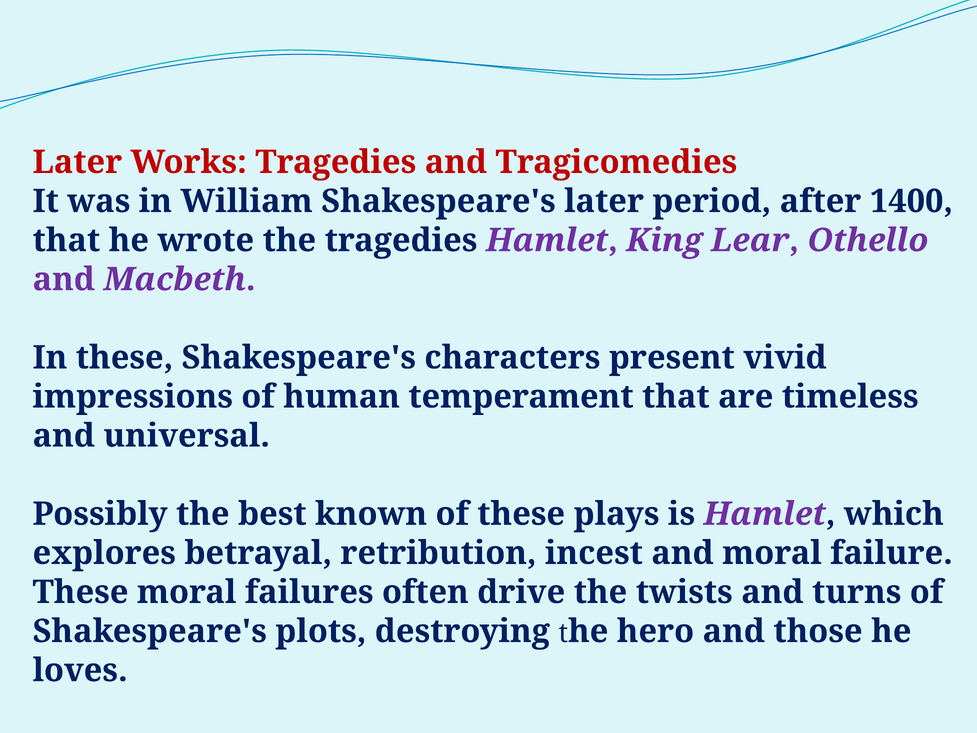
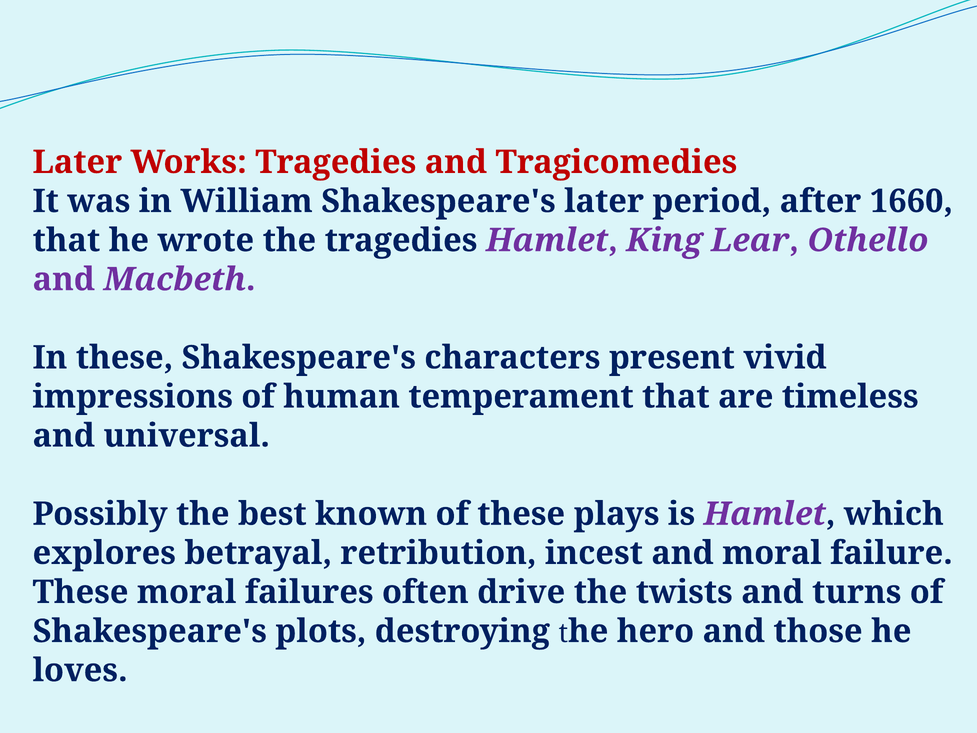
1400: 1400 -> 1660
